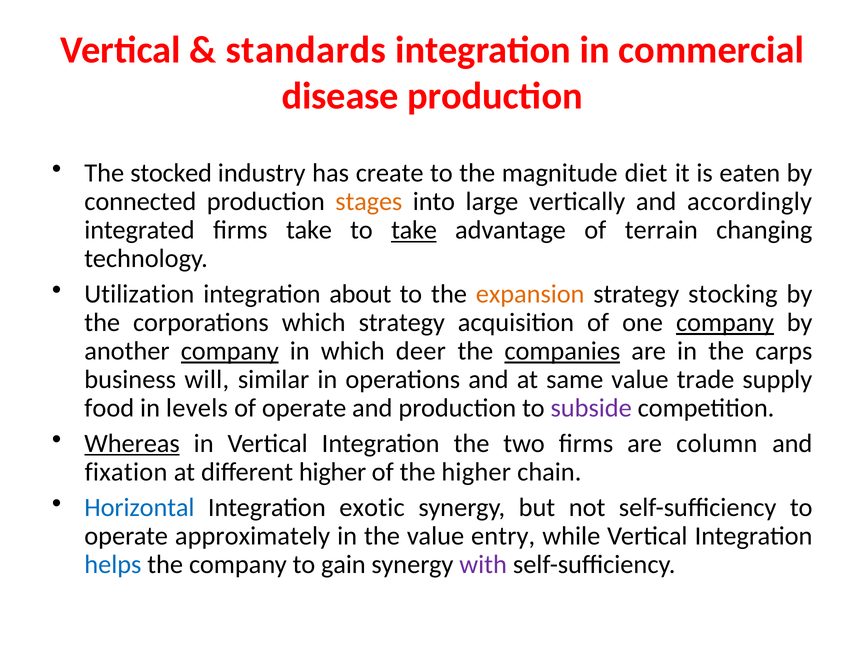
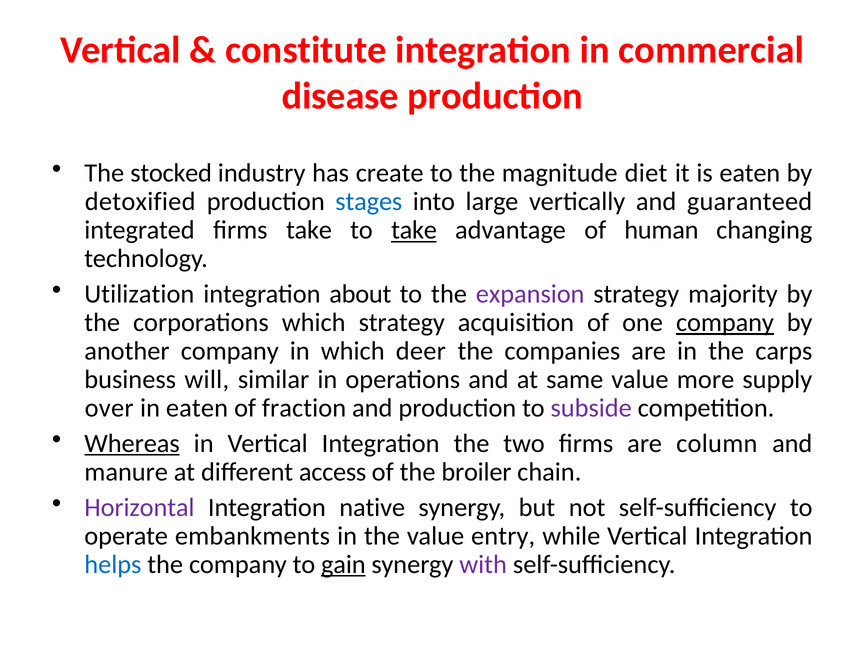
standards: standards -> constitute
connected: connected -> detoxified
stages colour: orange -> blue
accordingly: accordingly -> guaranteed
terrain: terrain -> human
expansion colour: orange -> purple
stocking: stocking -> majority
company at (230, 352) underline: present -> none
companies underline: present -> none
trade: trade -> more
food: food -> over
in levels: levels -> eaten
of operate: operate -> fraction
fixation: fixation -> manure
different higher: higher -> access
the higher: higher -> broiler
Horizontal colour: blue -> purple
exotic: exotic -> native
approximately: approximately -> embankments
gain underline: none -> present
